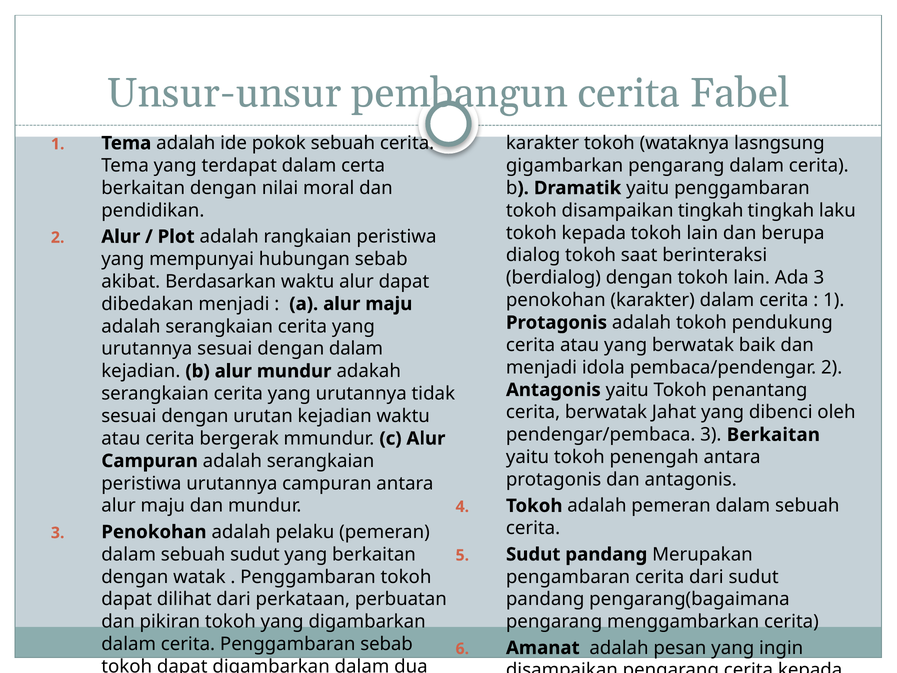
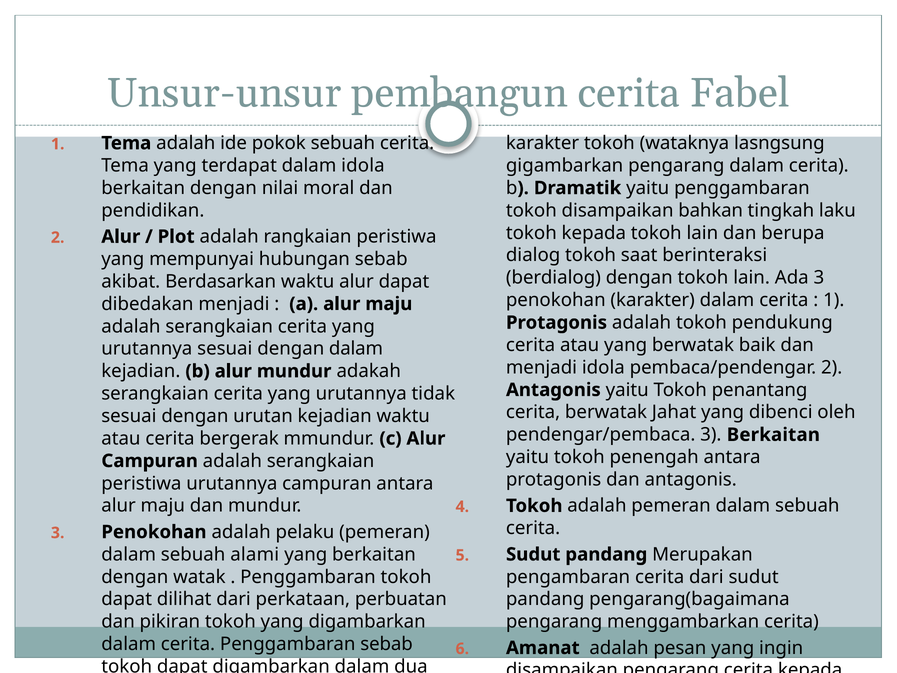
dalam certa: certa -> idola
disampaikan tingkah: tingkah -> bahkan
sebuah sudut: sudut -> alami
